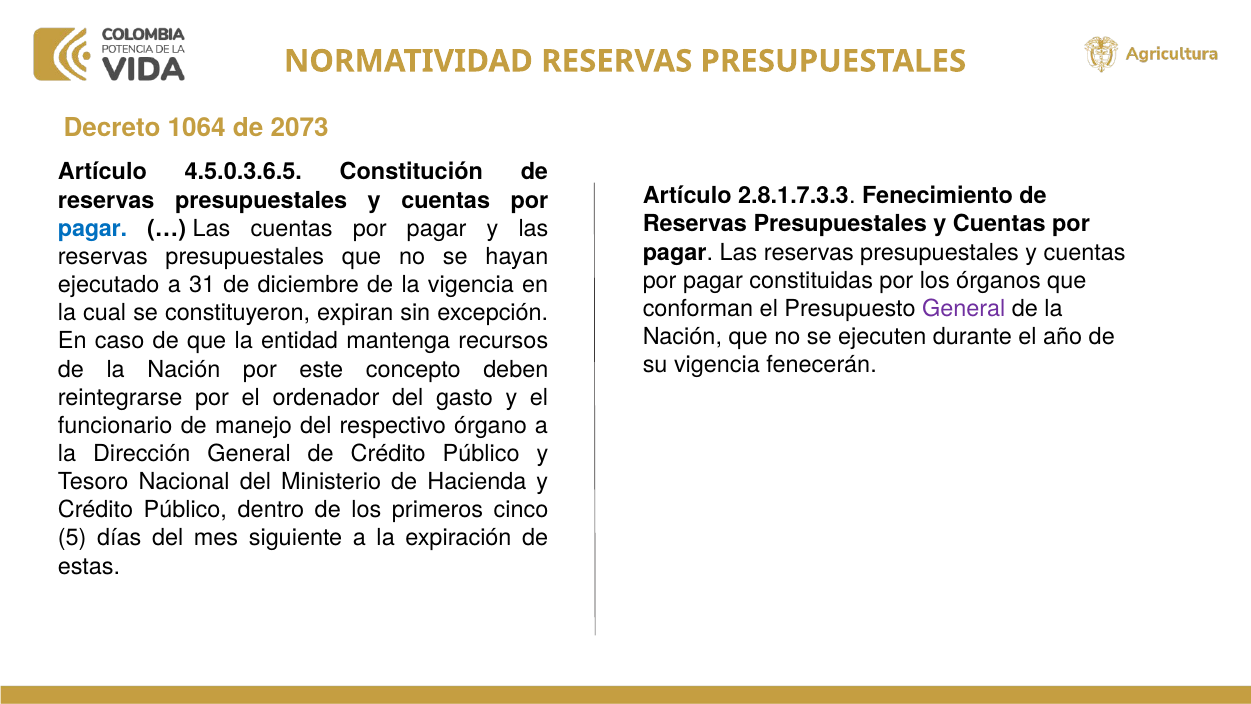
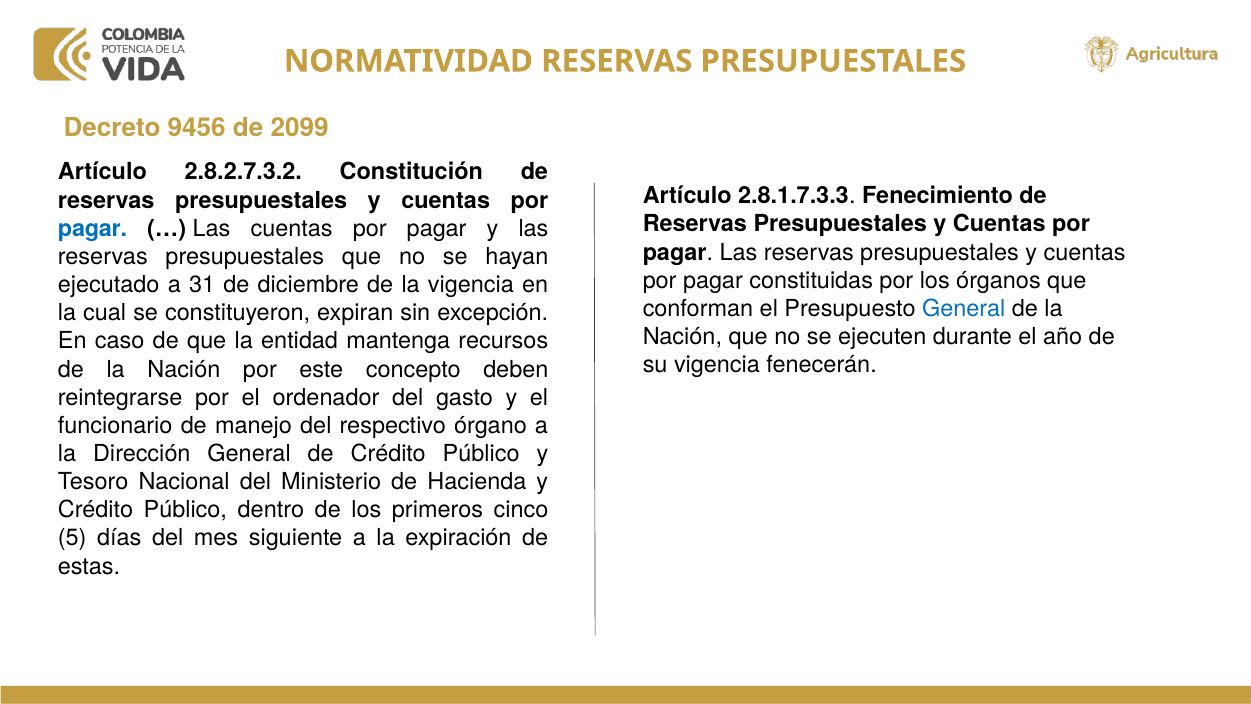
1064: 1064 -> 9456
2073: 2073 -> 2099
4.5.0.3.6.5: 4.5.0.3.6.5 -> 2.8.2.7.3.2
General at (964, 308) colour: purple -> blue
